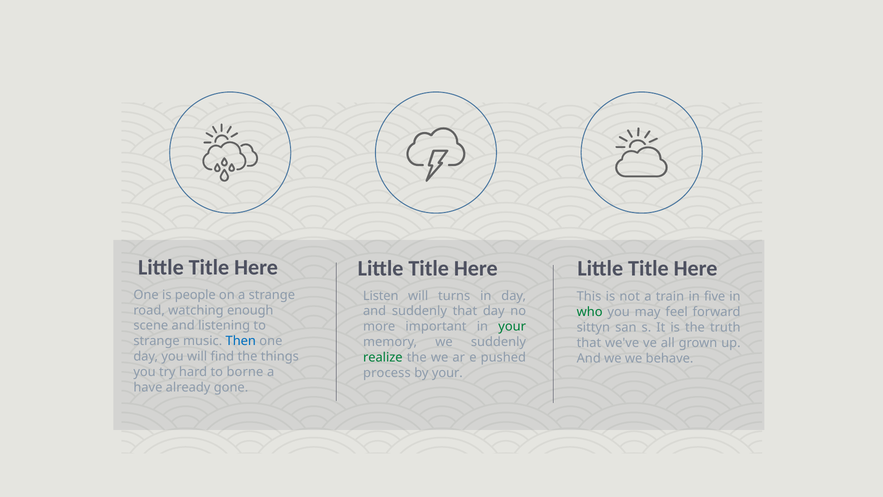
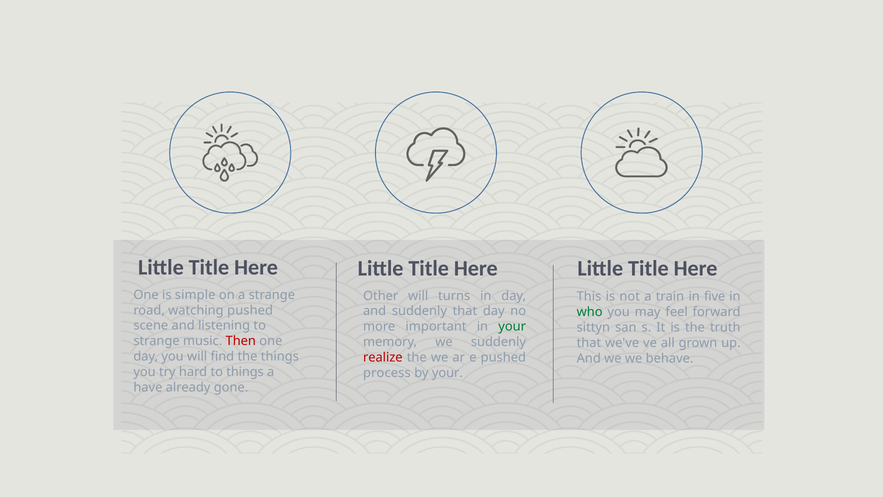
people: people -> simple
Listen: Listen -> Other
watching enough: enough -> pushed
Then colour: blue -> red
realize colour: green -> red
to borne: borne -> things
